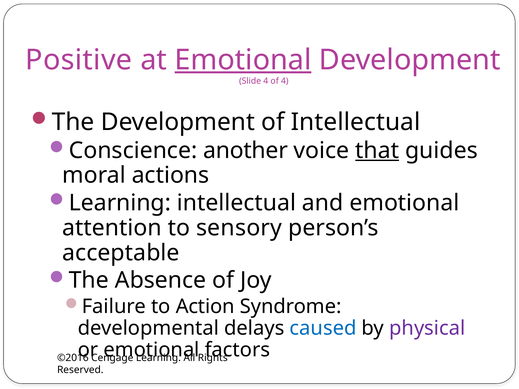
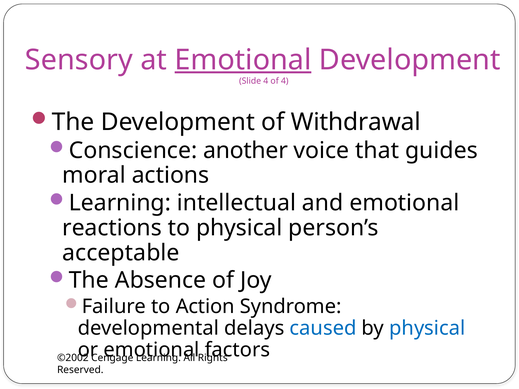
Positive: Positive -> Sensory
of Intellectual: Intellectual -> Withdrawal
that underline: present -> none
attention: attention -> reactions
to sensory: sensory -> physical
physical at (427, 328) colour: purple -> blue
©2016: ©2016 -> ©2002
